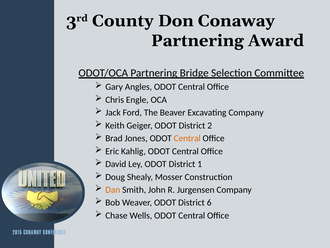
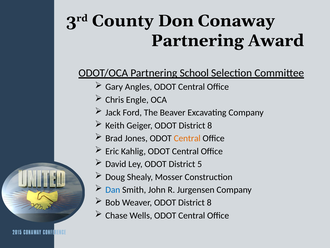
Bridge: Bridge -> School
Geiger ODOT District 2: 2 -> 8
1: 1 -> 5
Dan colour: orange -> blue
Weaver ODOT District 6: 6 -> 8
